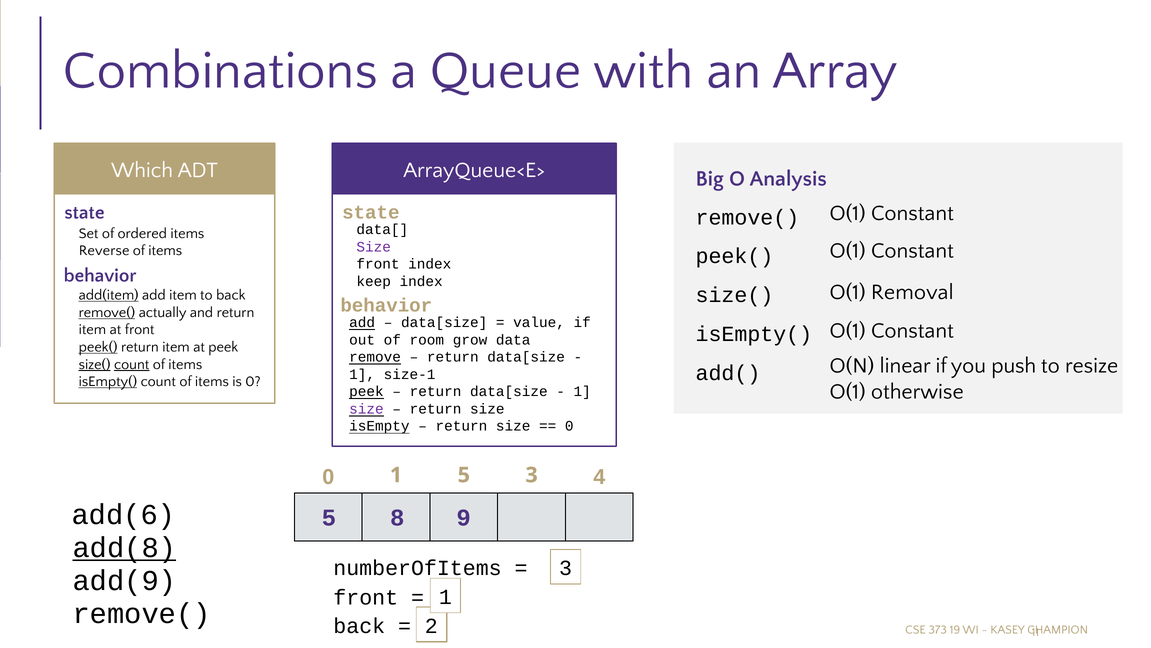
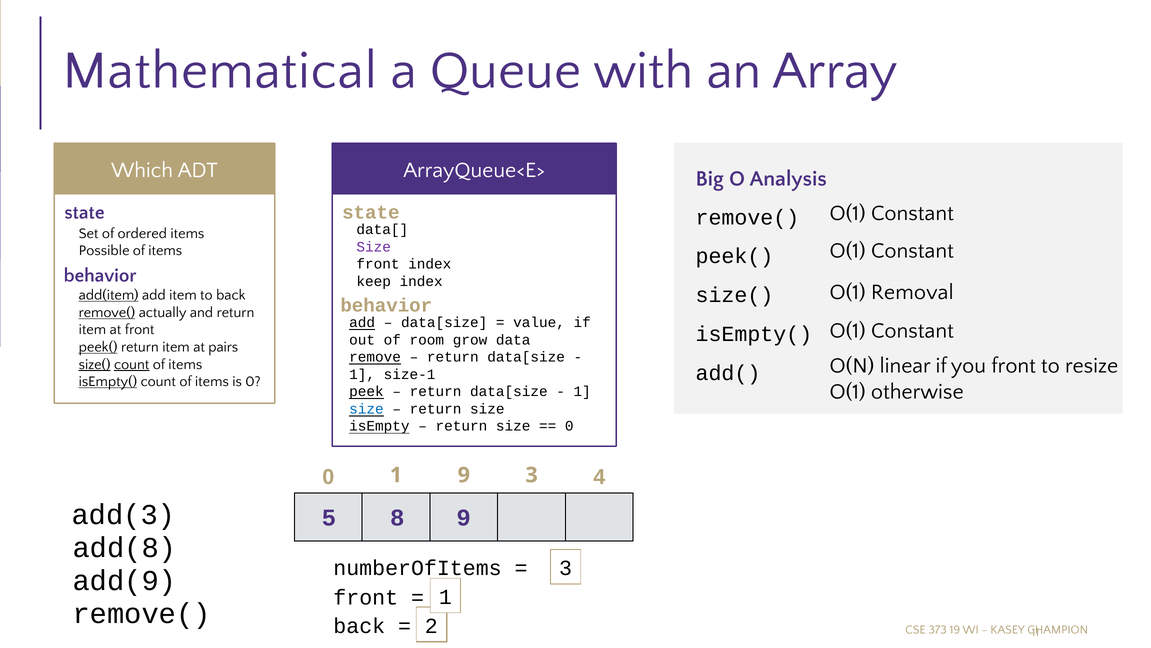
Combinations: Combinations -> Mathematical
Reverse: Reverse -> Possible
at peek: peek -> pairs
you push: push -> front
size at (366, 409) colour: purple -> blue
1 5: 5 -> 9
add(6: add(6 -> add(3
add(8 underline: present -> none
